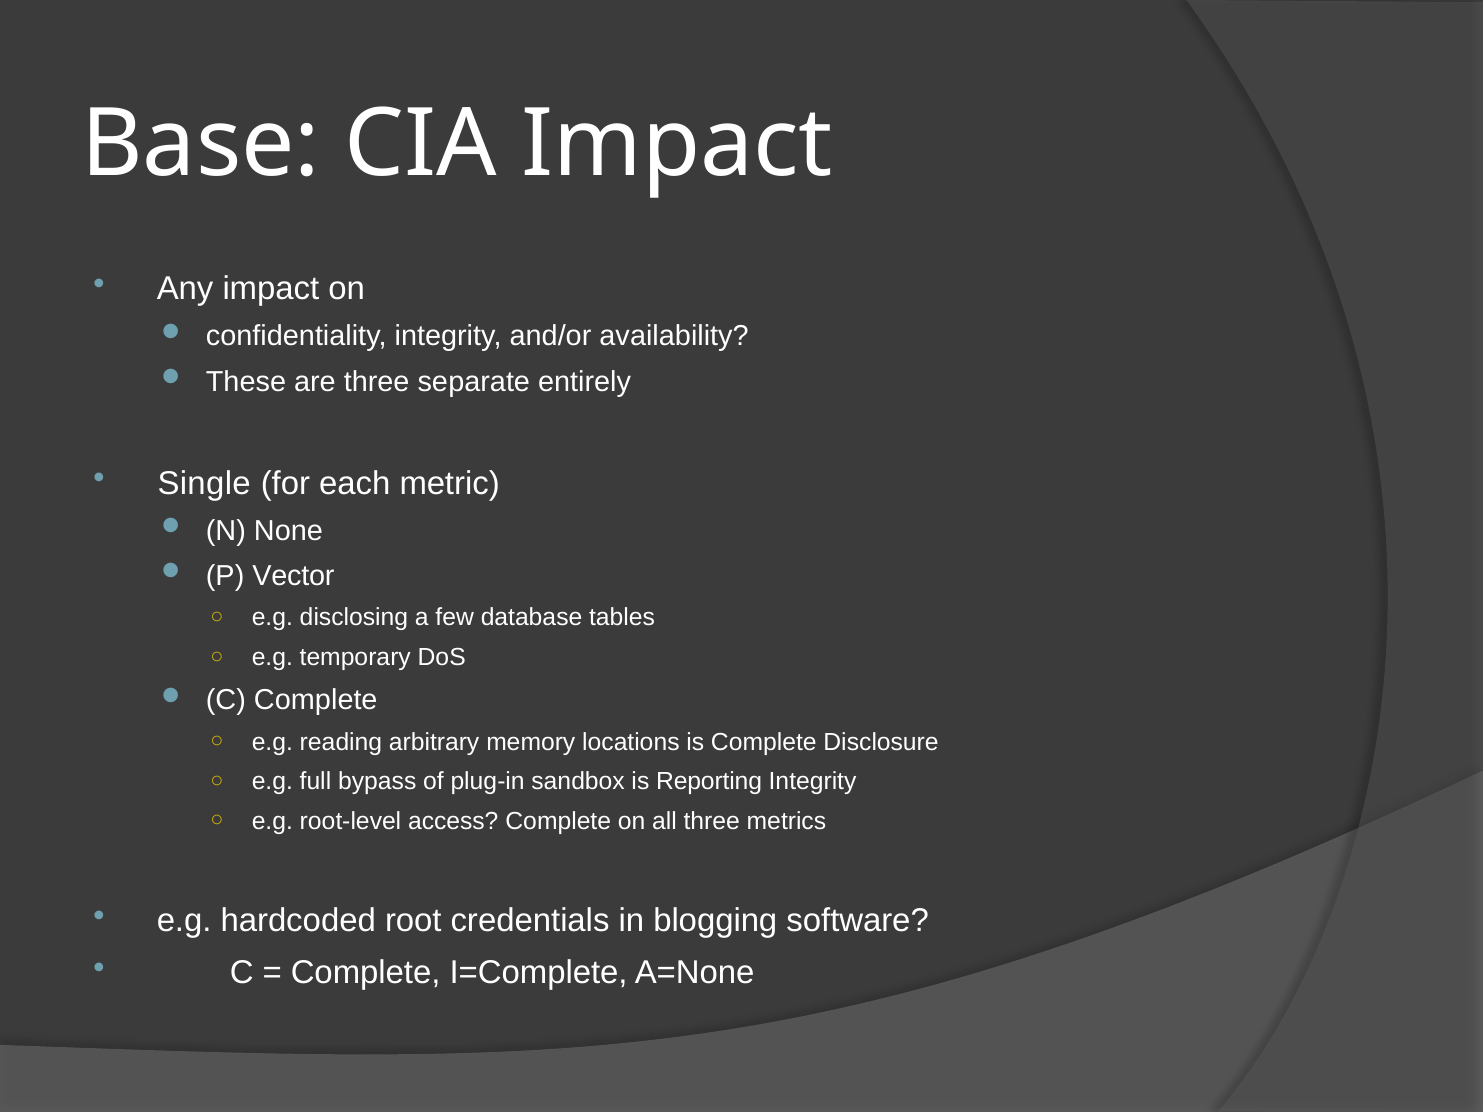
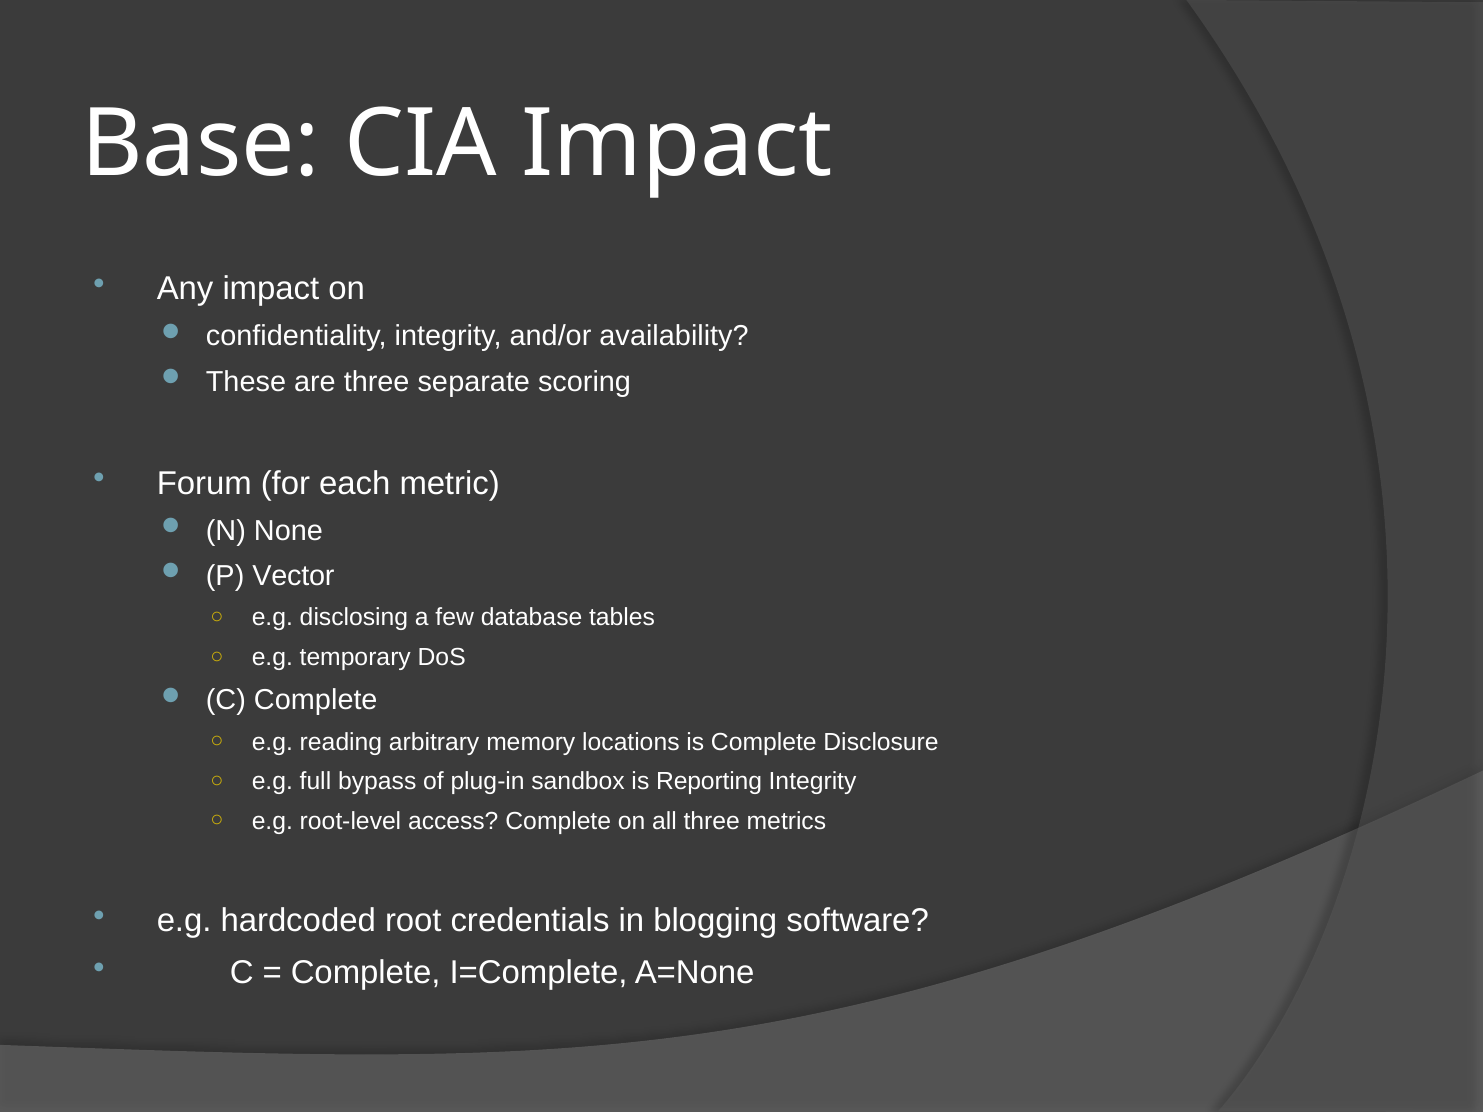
entirely: entirely -> scoring
Single: Single -> Forum
